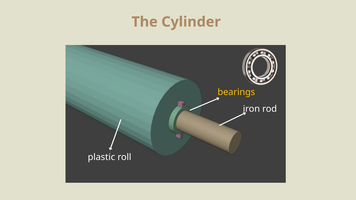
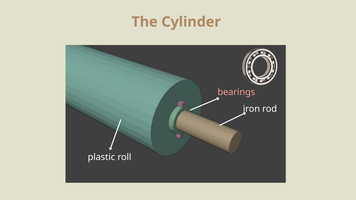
bearings colour: yellow -> pink
